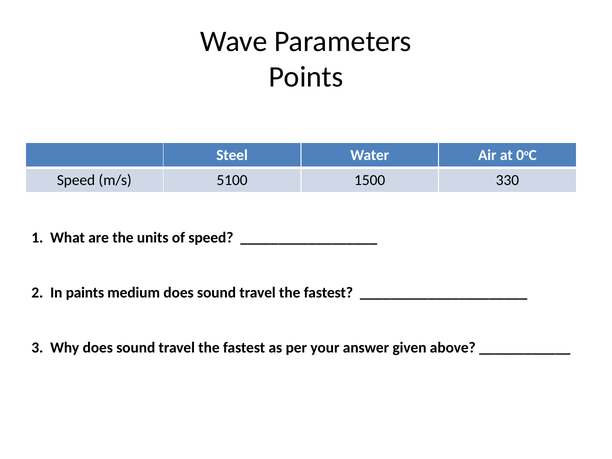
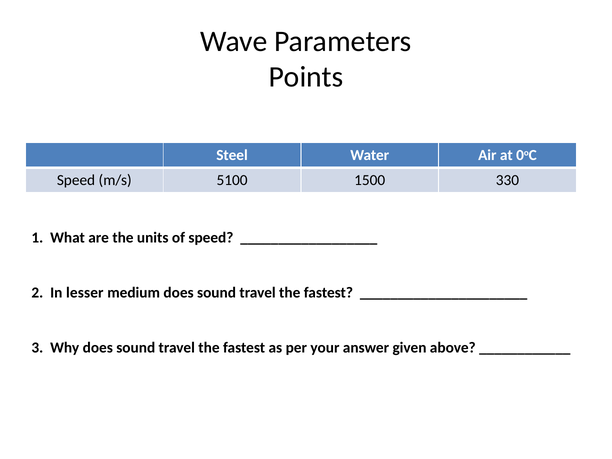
paints: paints -> lesser
